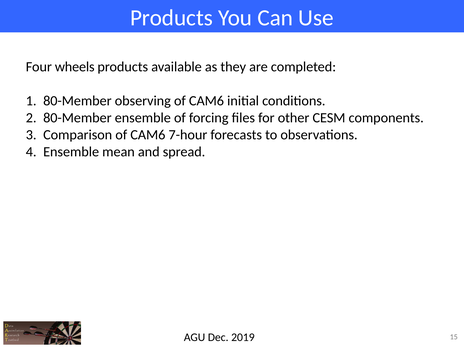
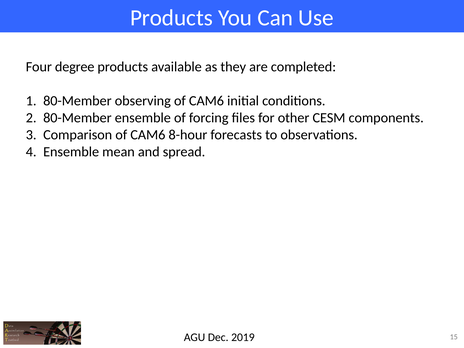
wheels: wheels -> degree
7-hour: 7-hour -> 8-hour
